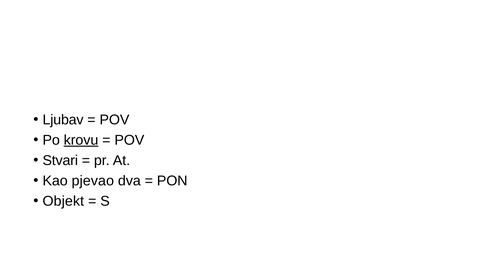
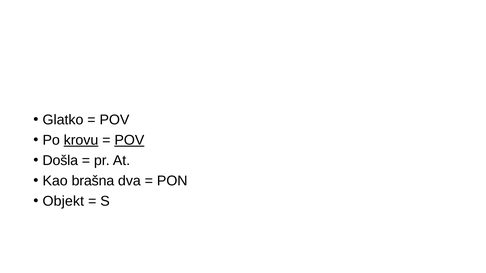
Ljubav: Ljubav -> Glatko
POV at (129, 140) underline: none -> present
Stvari: Stvari -> Došla
pjevao: pjevao -> brašna
